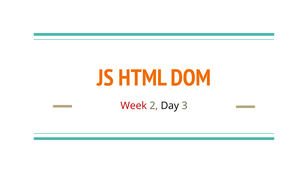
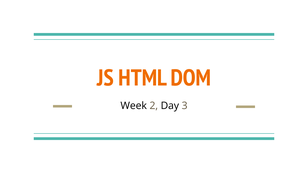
Week colour: red -> black
